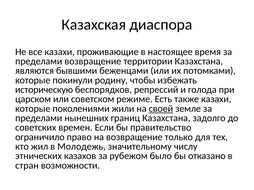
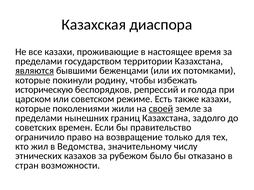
пределами возвращение: возвращение -> государством
являются underline: none -> present
Молодежь: Молодежь -> Ведомства
